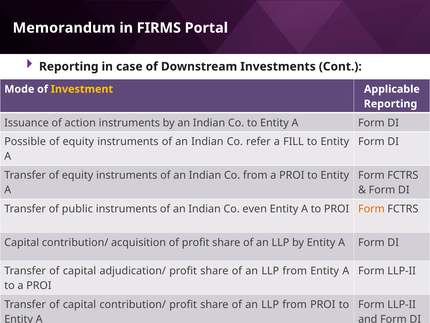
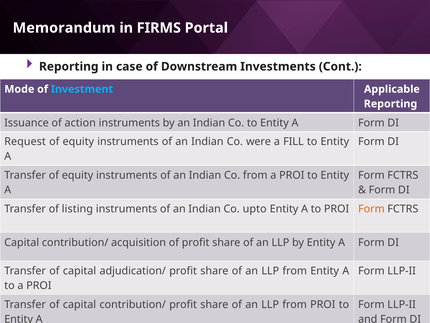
Investment colour: yellow -> light blue
Possible: Possible -> Request
refer: refer -> were
public: public -> listing
even: even -> upto
